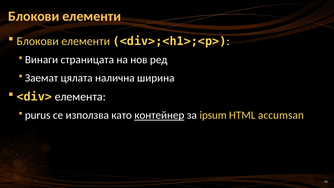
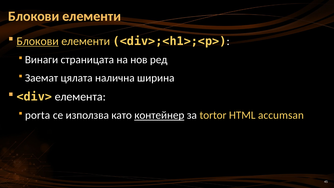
Блокови at (38, 41) underline: none -> present
purus: purus -> porta
ipsum: ipsum -> tortor
